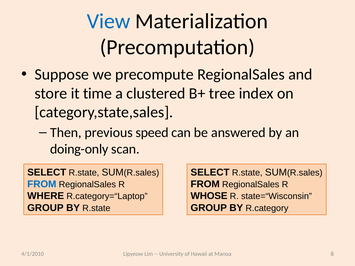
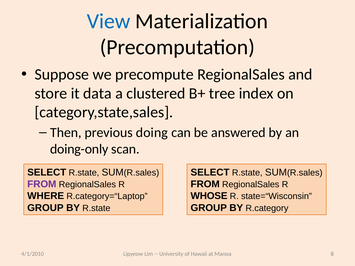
time: time -> data
speed: speed -> doing
FROM at (42, 184) colour: blue -> purple
